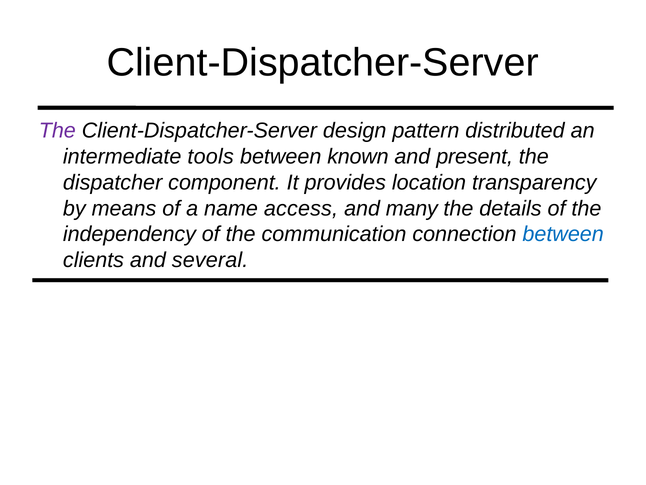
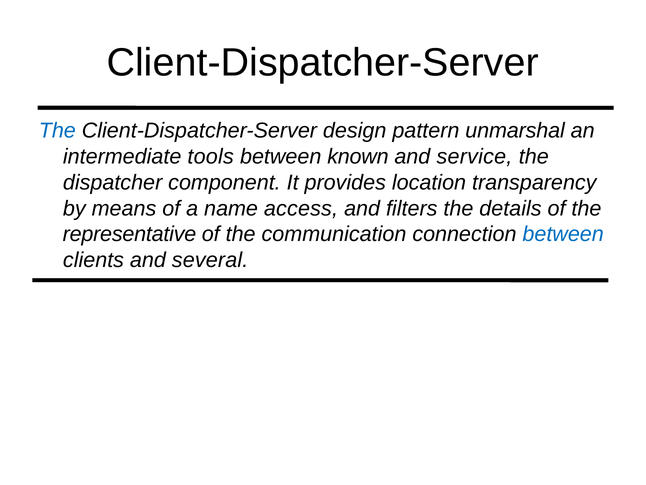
The at (57, 131) colour: purple -> blue
distributed: distributed -> unmarshal
present: present -> service
many: many -> filters
independency: independency -> representative
